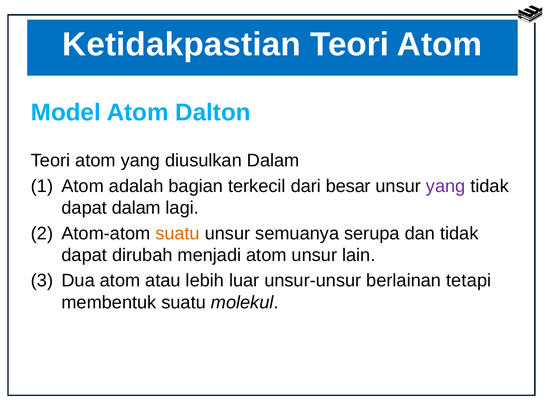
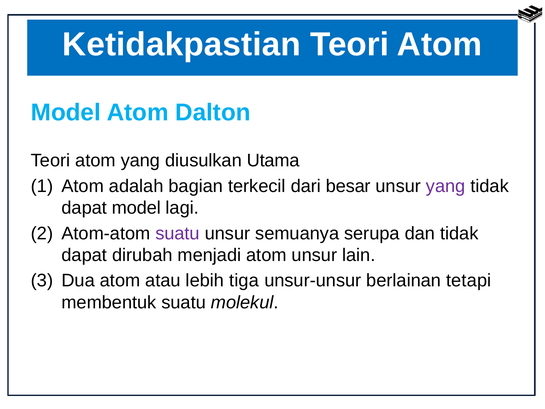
diusulkan Dalam: Dalam -> Utama
dapat dalam: dalam -> model
suatu at (178, 233) colour: orange -> purple
luar: luar -> tiga
